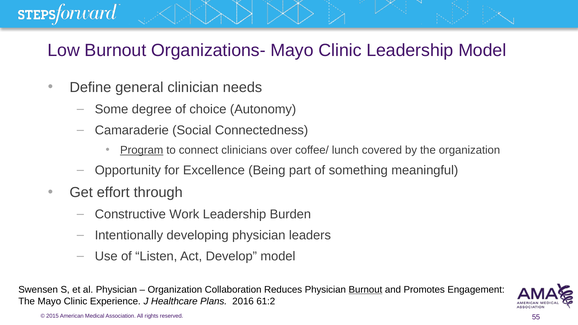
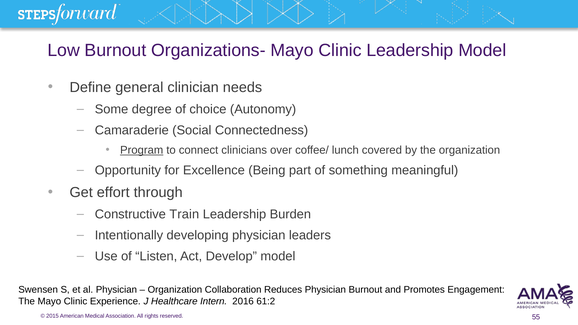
Work: Work -> Train
Burnout at (365, 290) underline: present -> none
Plans: Plans -> Intern
